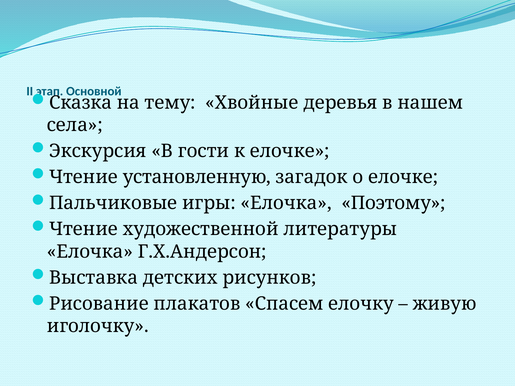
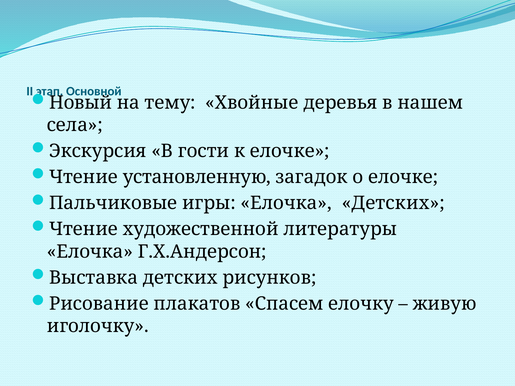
Сказка: Сказка -> Новый
Елочка Поэтому: Поэтому -> Детских
